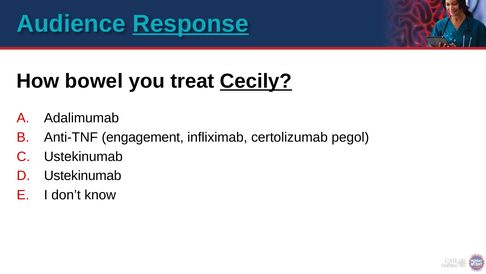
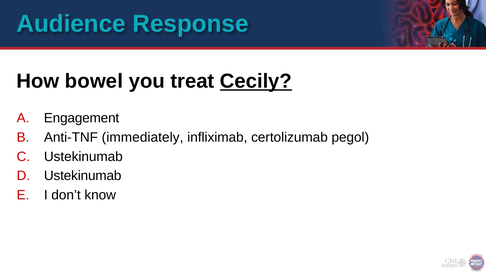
Response underline: present -> none
Adalimumab: Adalimumab -> Engagement
engagement: engagement -> immediately
